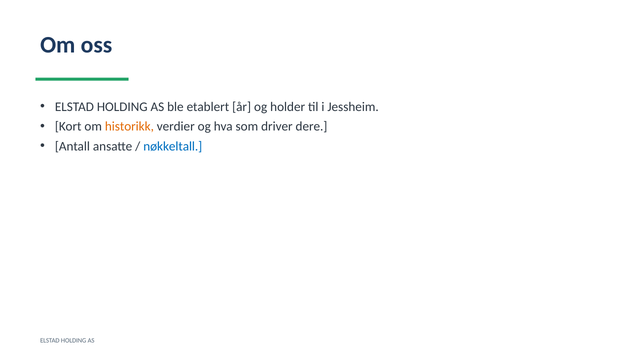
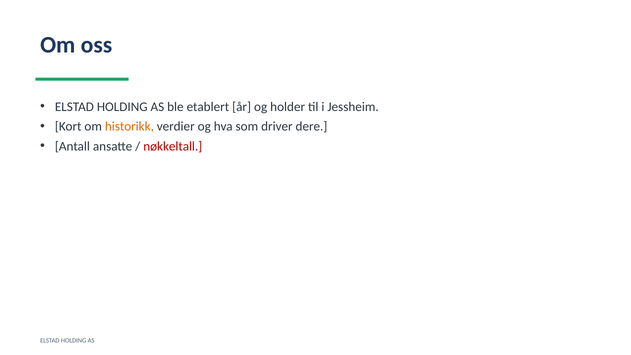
nøkkeltall colour: blue -> red
